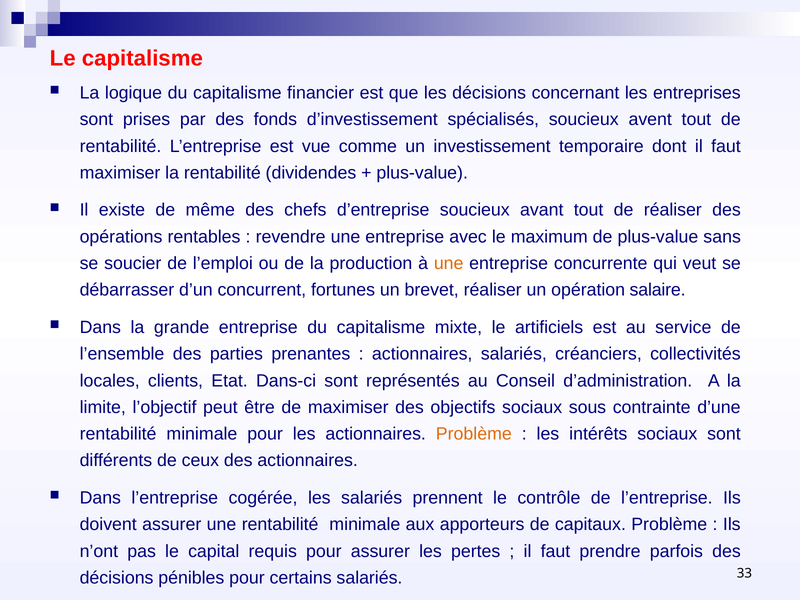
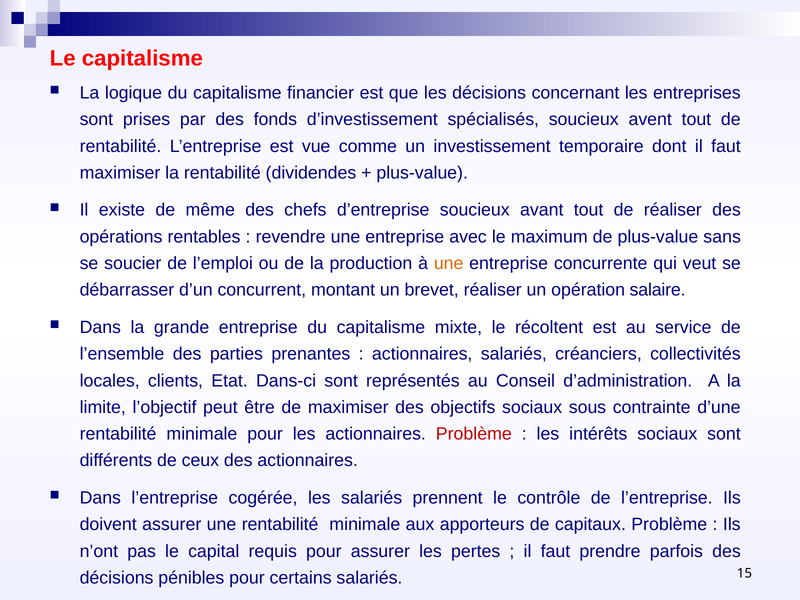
fortunes: fortunes -> montant
artificiels: artificiels -> récoltent
Problème at (474, 434) colour: orange -> red
33: 33 -> 15
